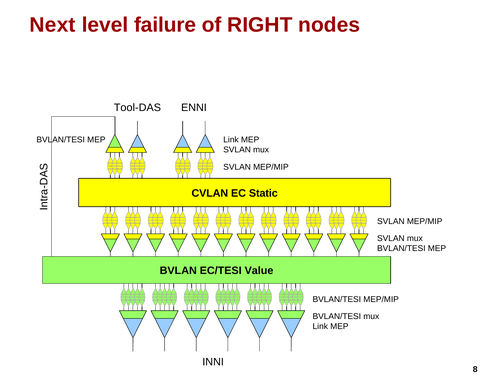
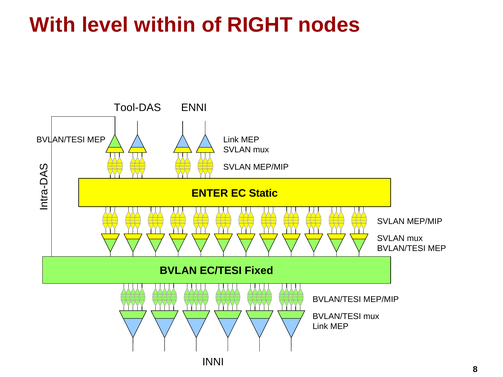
Next: Next -> With
failure: failure -> within
CVLAN: CVLAN -> ENTER
Value: Value -> Fixed
